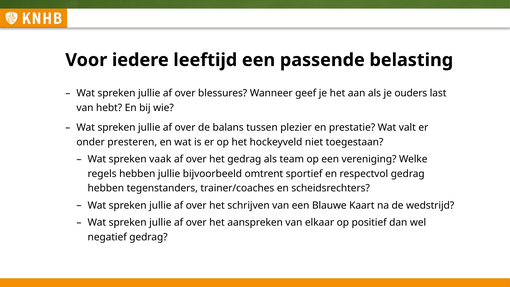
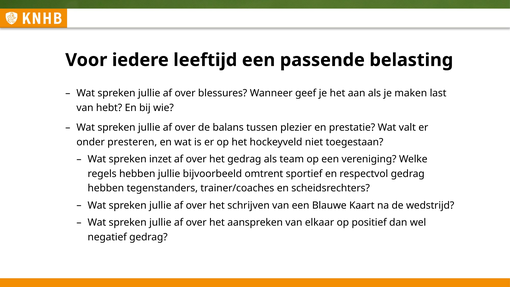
ouders: ouders -> maken
vaak: vaak -> inzet
